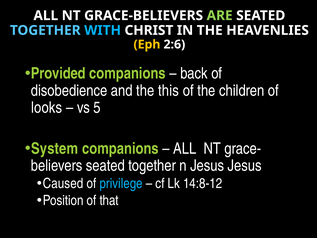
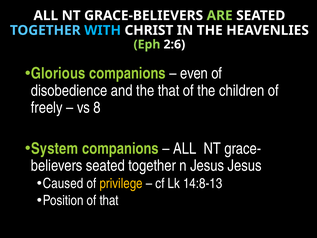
Eph colour: yellow -> light green
Provided: Provided -> Glorious
back: back -> even
the this: this -> that
looks: looks -> freely
5: 5 -> 8
privilege colour: light blue -> yellow
14:8-12: 14:8-12 -> 14:8-13
